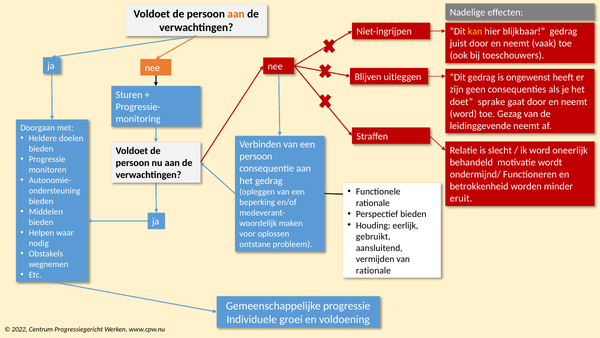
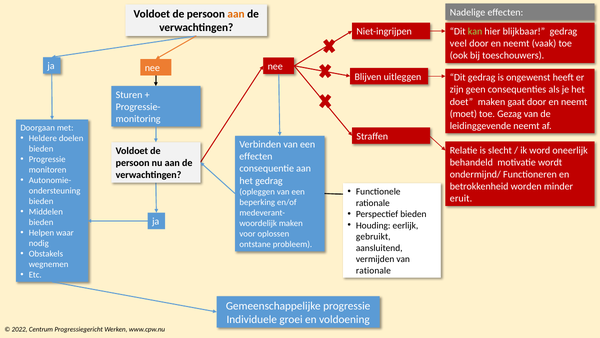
kan colour: yellow -> light green
juist: juist -> veel
sprake at (492, 102): sprake -> maken
word at (463, 114): word -> moet
persoon at (256, 156): persoon -> effecten
